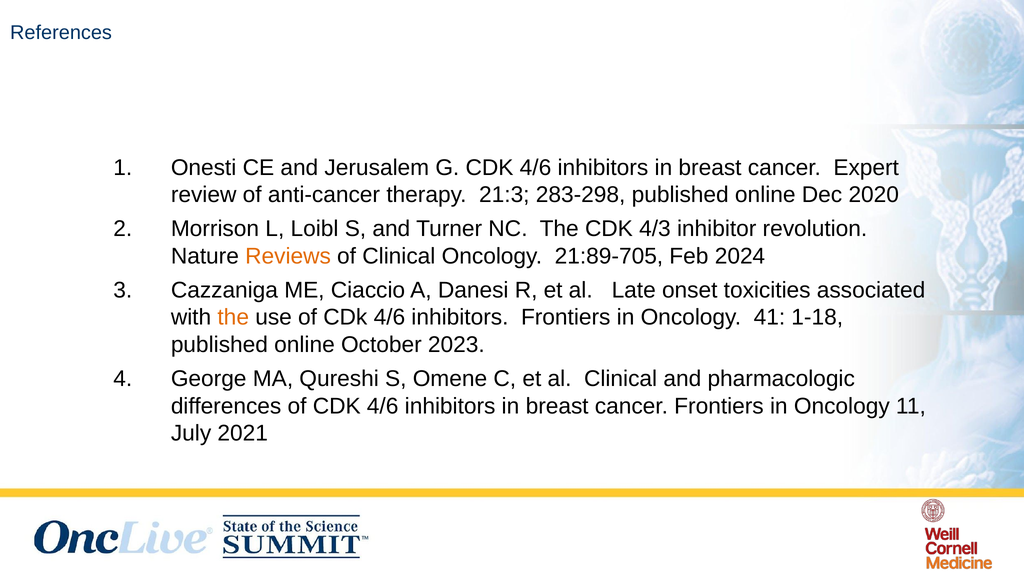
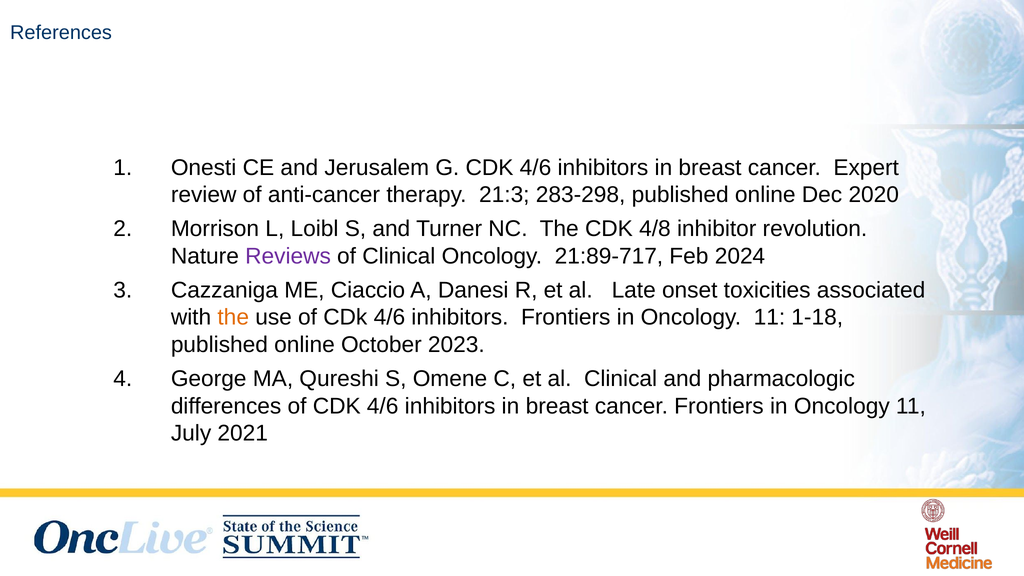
4/3: 4/3 -> 4/8
Reviews colour: orange -> purple
21:89-705: 21:89-705 -> 21:89-717
41 at (769, 318): 41 -> 11
